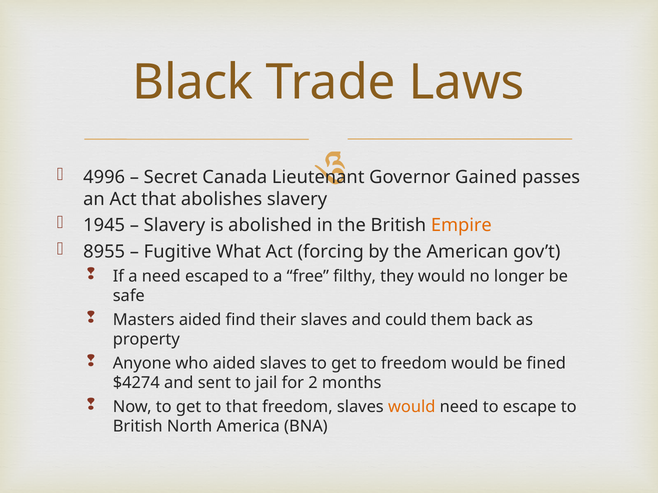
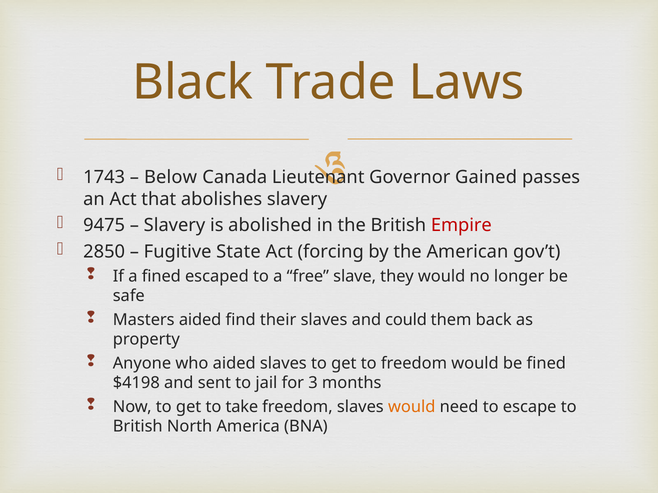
4996: 4996 -> 1743
Secret: Secret -> Below
1945: 1945 -> 9475
Empire colour: orange -> red
8955: 8955 -> 2850
What: What -> State
a need: need -> fined
filthy: filthy -> slave
$4274: $4274 -> $4198
2: 2 -> 3
to that: that -> take
